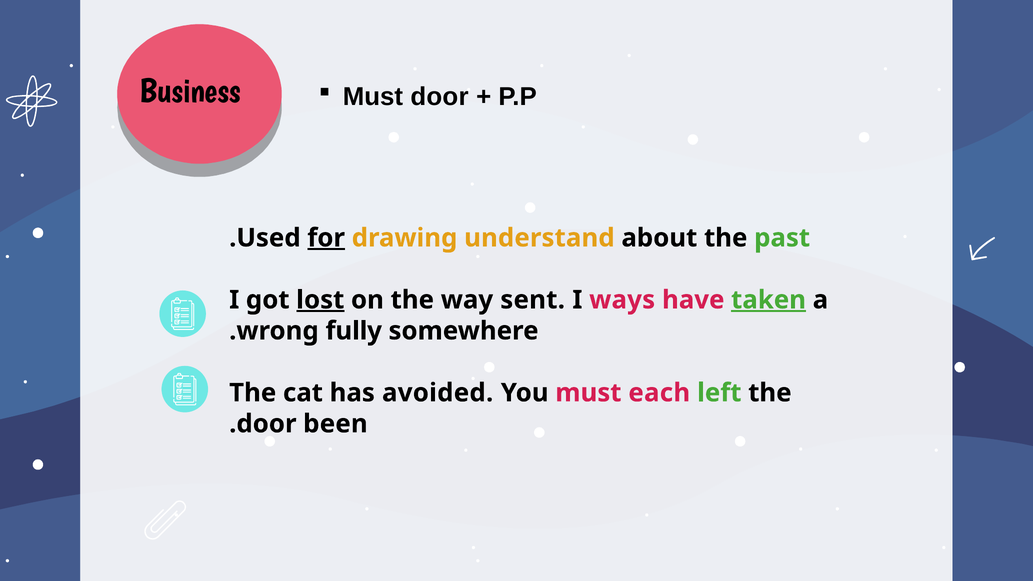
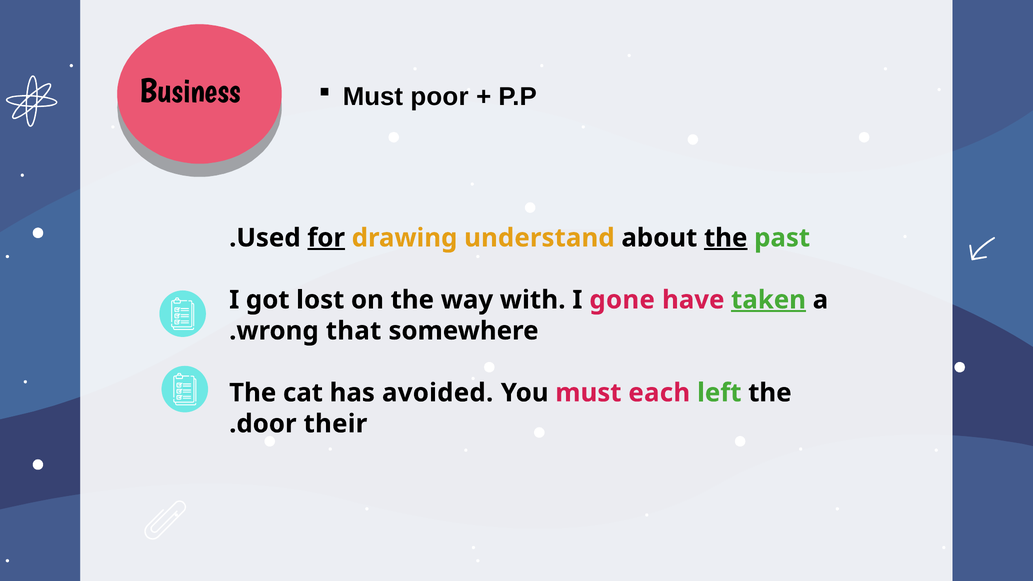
Must door: door -> poor
the at (726, 238) underline: none -> present
lost underline: present -> none
sent: sent -> with
ways: ways -> gone
fully: fully -> that
been: been -> their
